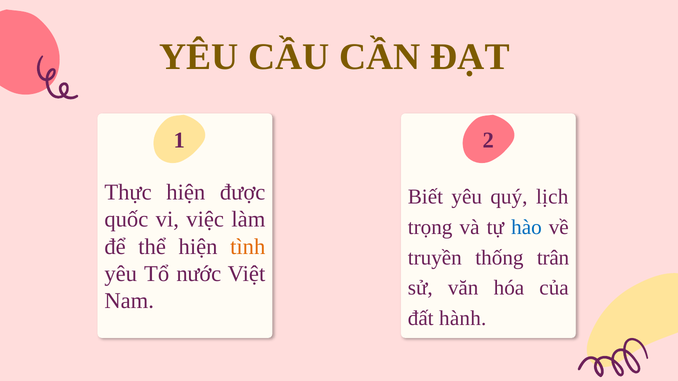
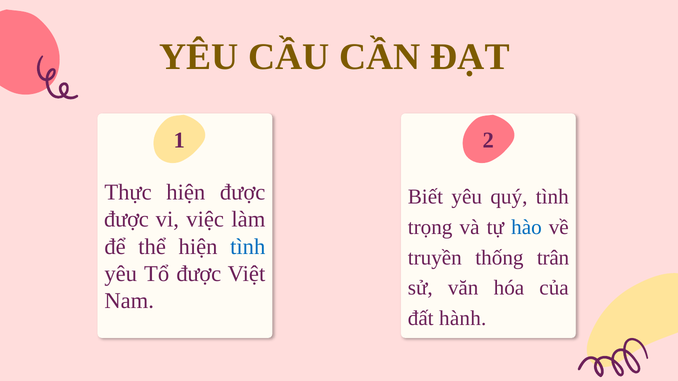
quý lịch: lịch -> tình
quốc at (126, 220): quốc -> được
tình at (248, 247) colour: orange -> blue
Tổ nước: nước -> được
